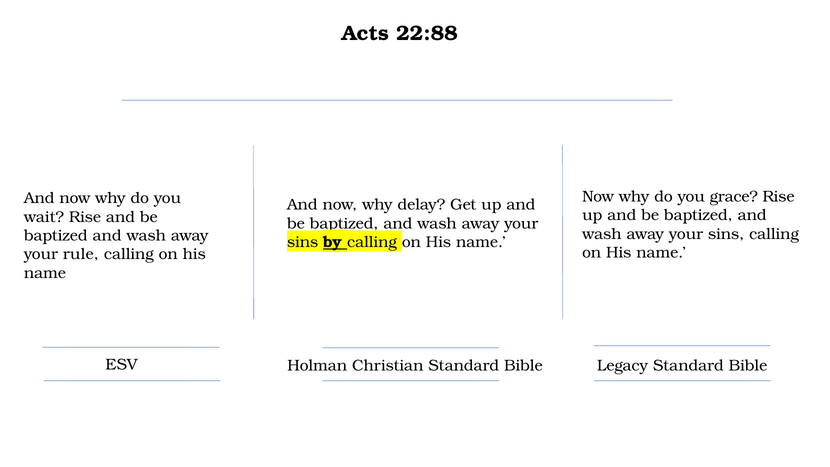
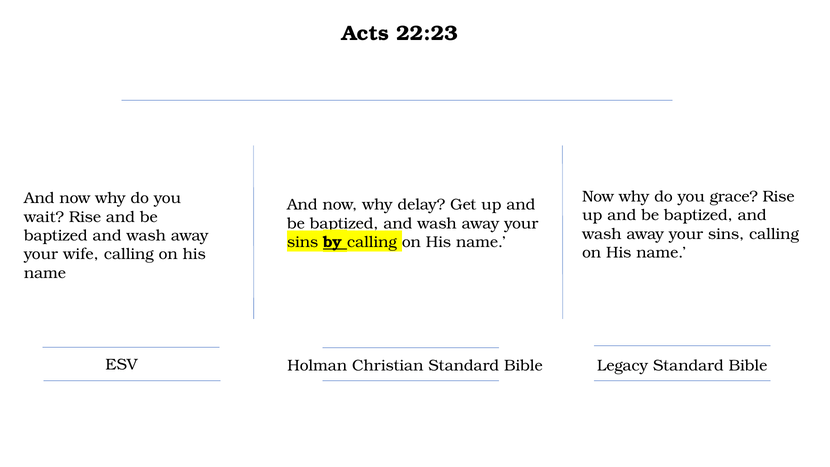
22:88: 22:88 -> 22:23
rule: rule -> wife
